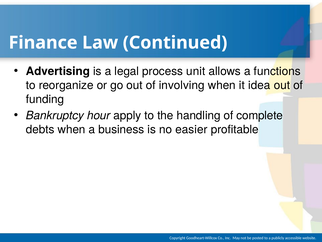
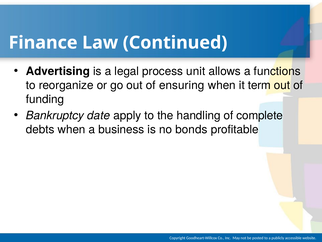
involving: involving -> ensuring
idea: idea -> term
hour: hour -> date
easier: easier -> bonds
